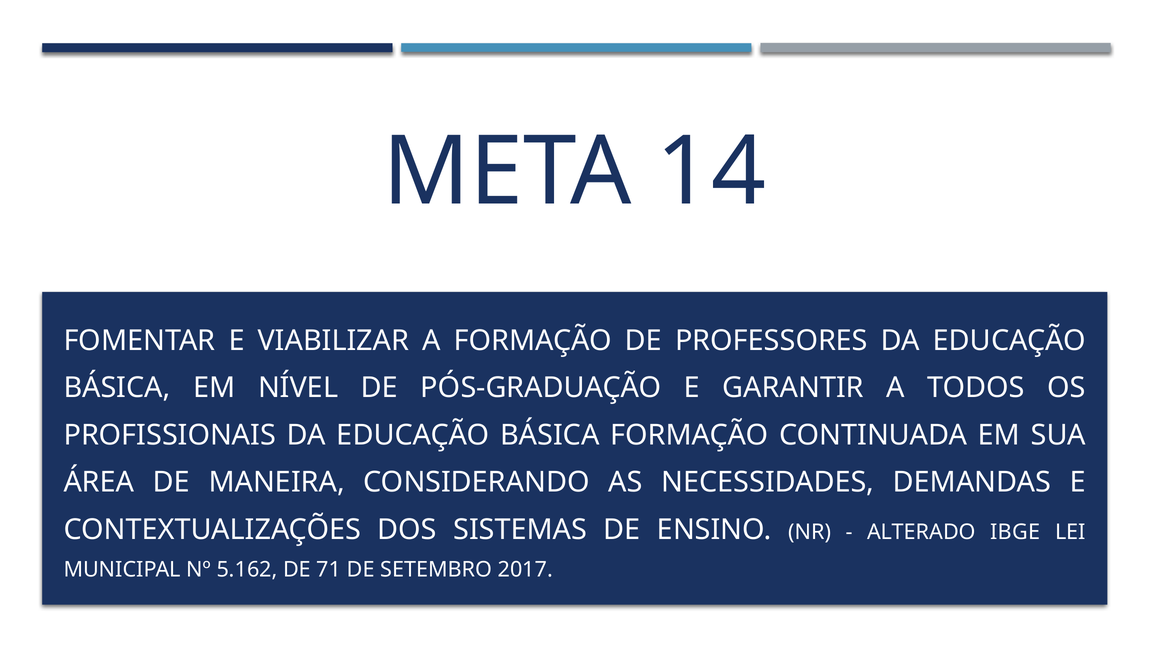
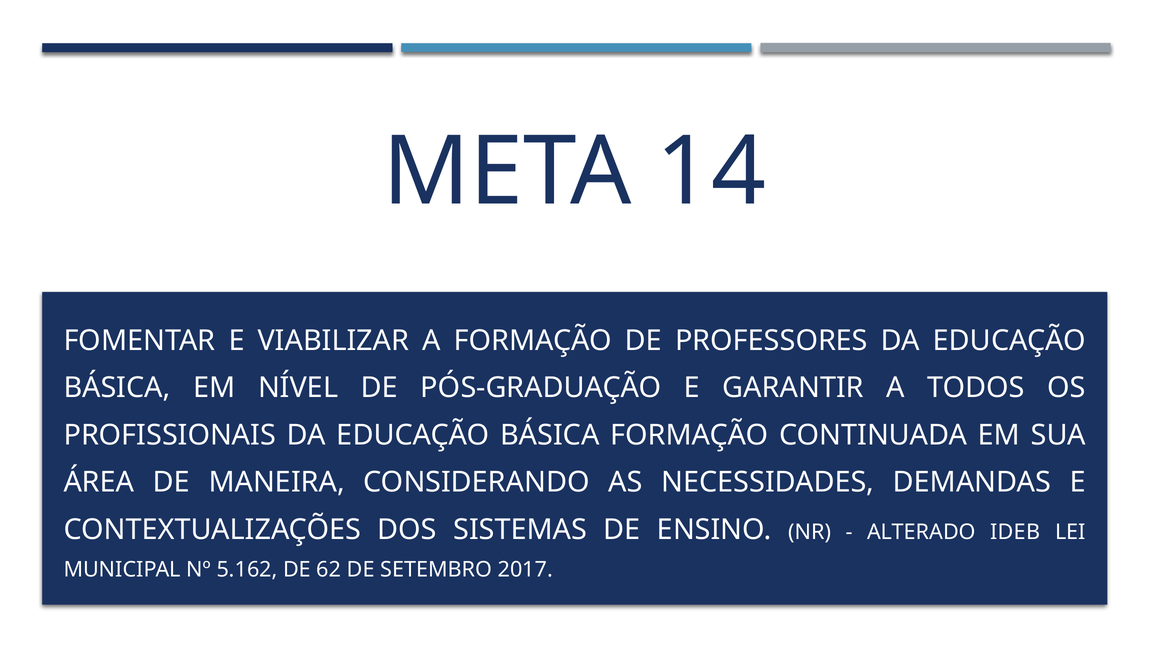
IBGE: IBGE -> IDEB
71: 71 -> 62
